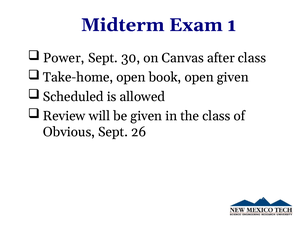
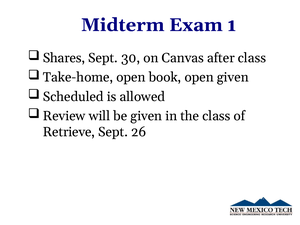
Power: Power -> Shares
Obvious: Obvious -> Retrieve
